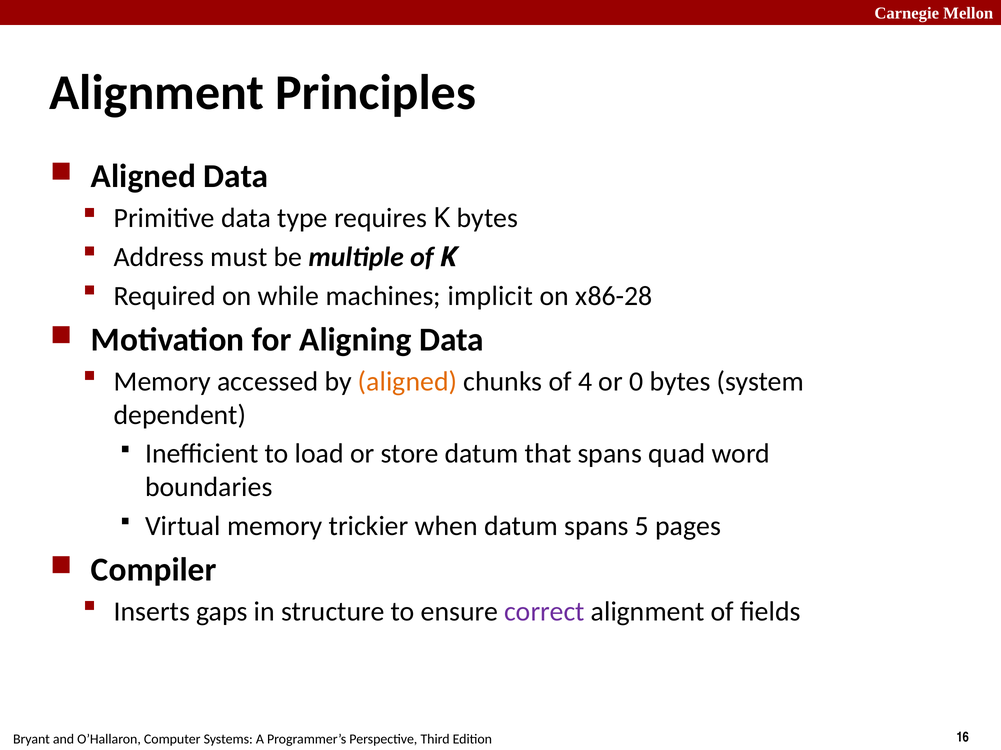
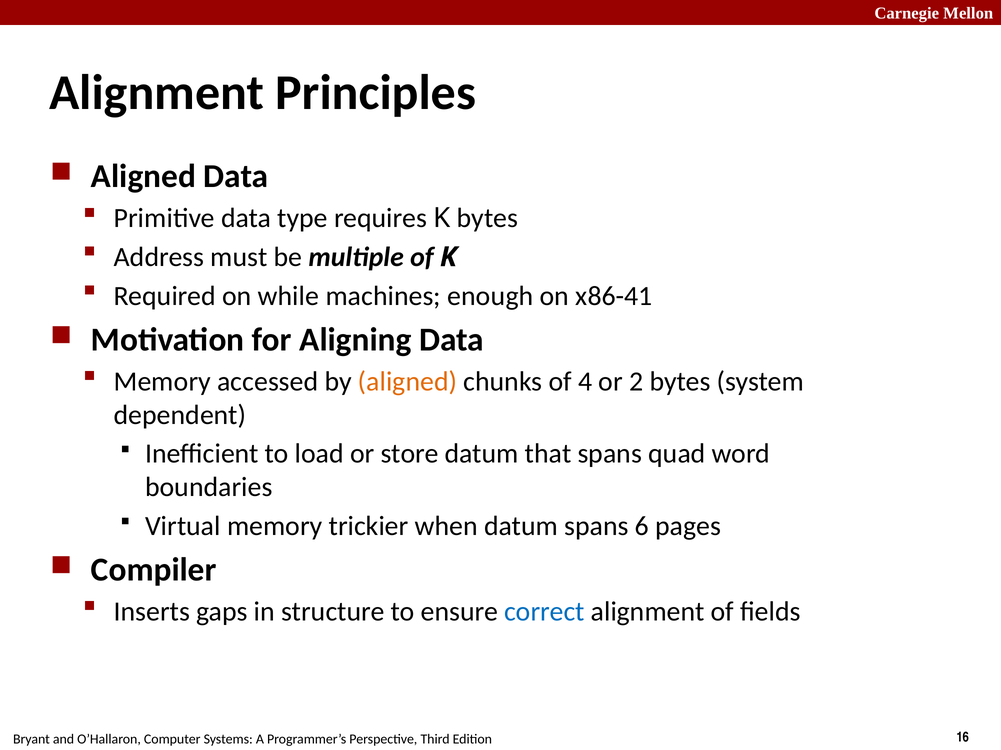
implicit: implicit -> enough
x86-28: x86-28 -> x86-41
0: 0 -> 2
5: 5 -> 6
correct colour: purple -> blue
